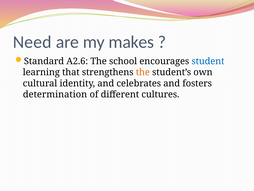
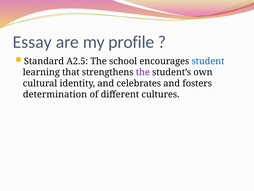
Need: Need -> Essay
makes: makes -> profile
A2.6: A2.6 -> A2.5
the at (143, 72) colour: orange -> purple
